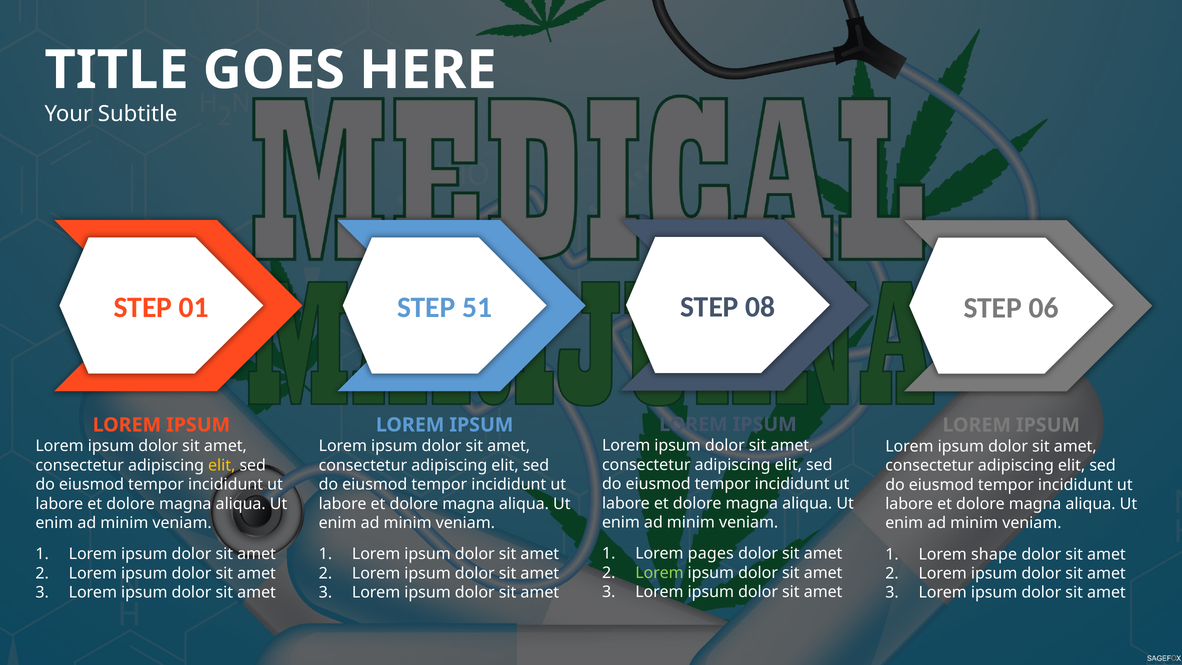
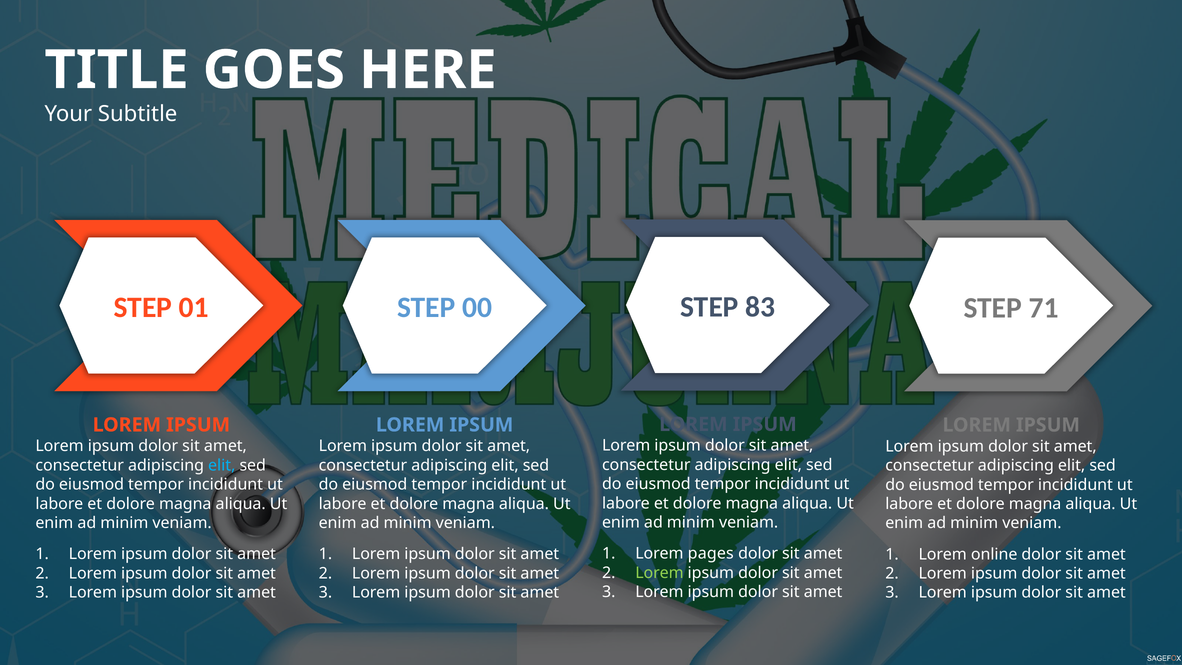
08: 08 -> 83
51: 51 -> 00
06: 06 -> 71
elit at (222, 465) colour: yellow -> light blue
shape: shape -> online
